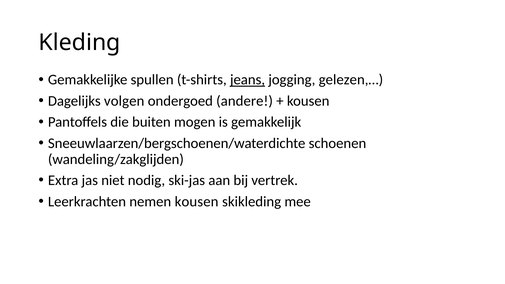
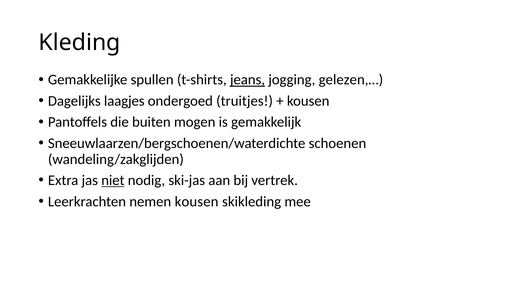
volgen: volgen -> laagjes
andere: andere -> truitjes
niet underline: none -> present
